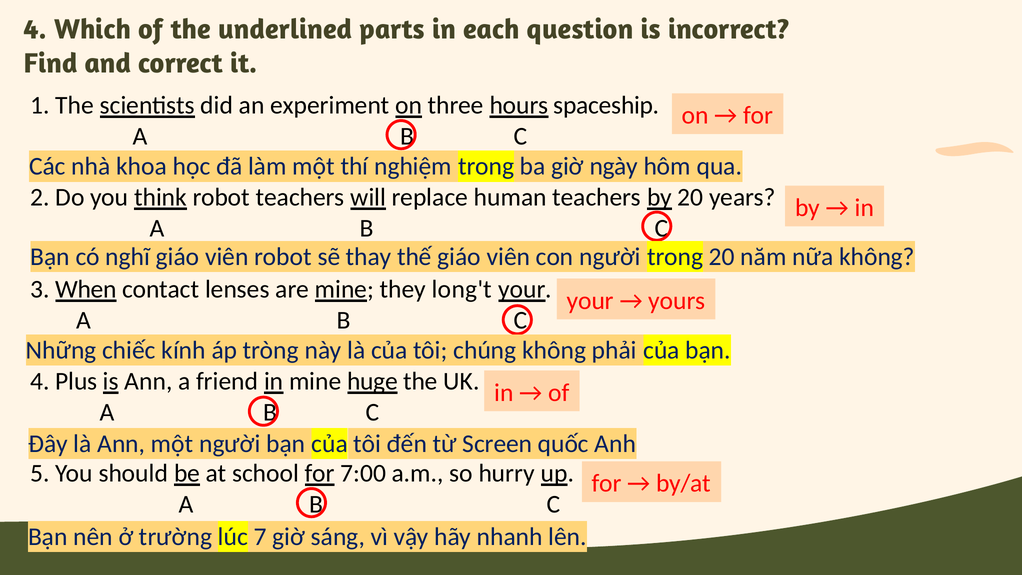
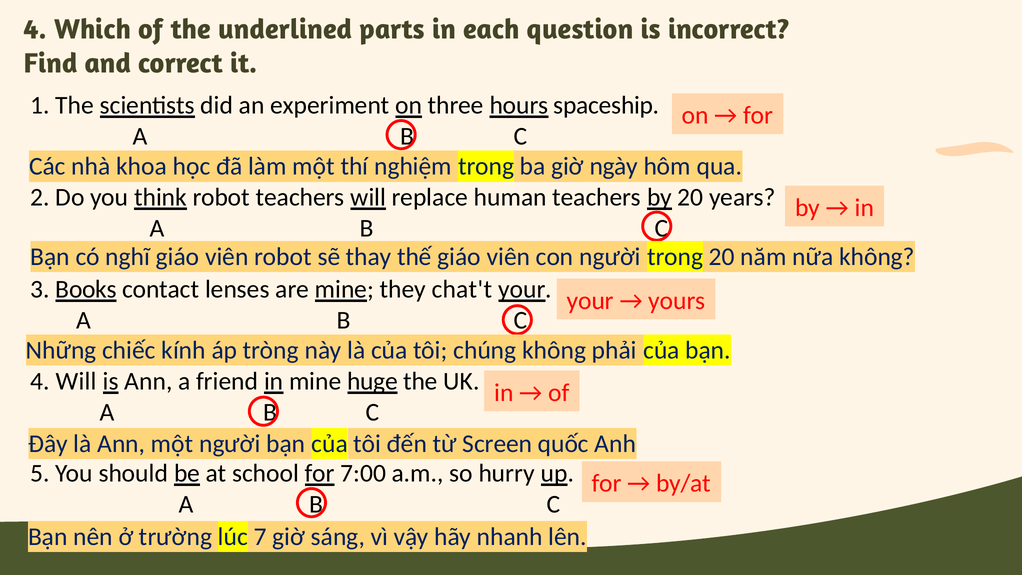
When: When -> Books
long't: long't -> chat't
4 Plus: Plus -> Will
